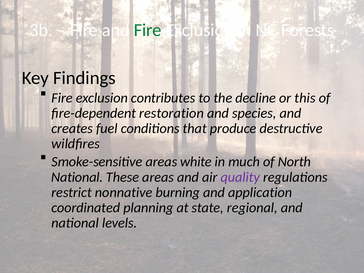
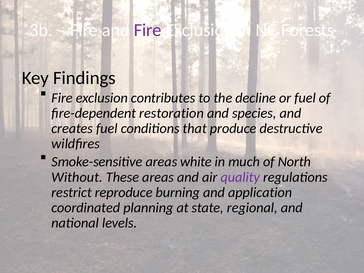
Fire at (148, 30) colour: green -> purple
or this: this -> fuel
National at (77, 177): National -> Without
nonnative: nonnative -> reproduce
